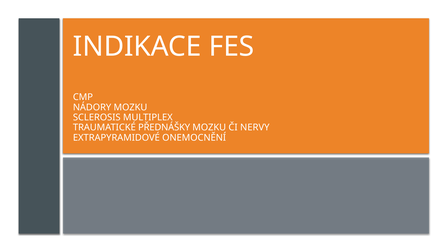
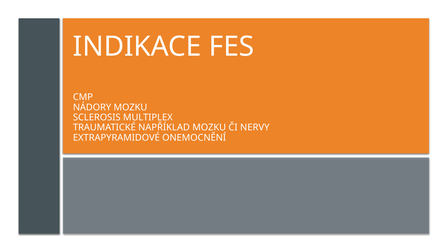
PŘEDNÁŠKY: PŘEDNÁŠKY -> NAPŘÍKLAD
